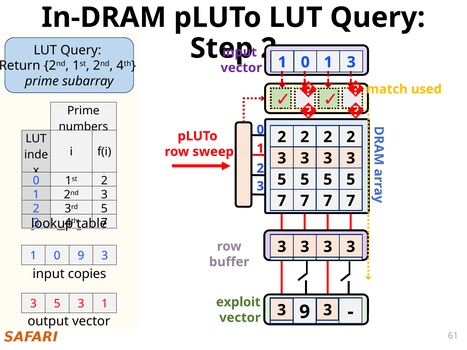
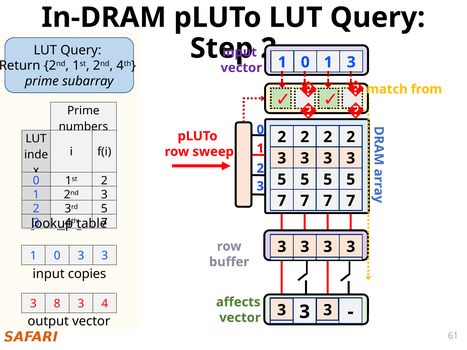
used: used -> from
0 9: 9 -> 3
exploit: exploit -> affects
5 at (57, 304): 5 -> 8
3 1: 1 -> 4
9 at (305, 312): 9 -> 3
